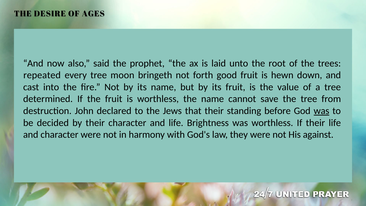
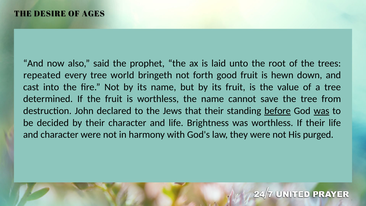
moon: moon -> world
before underline: none -> present
against: against -> purged
